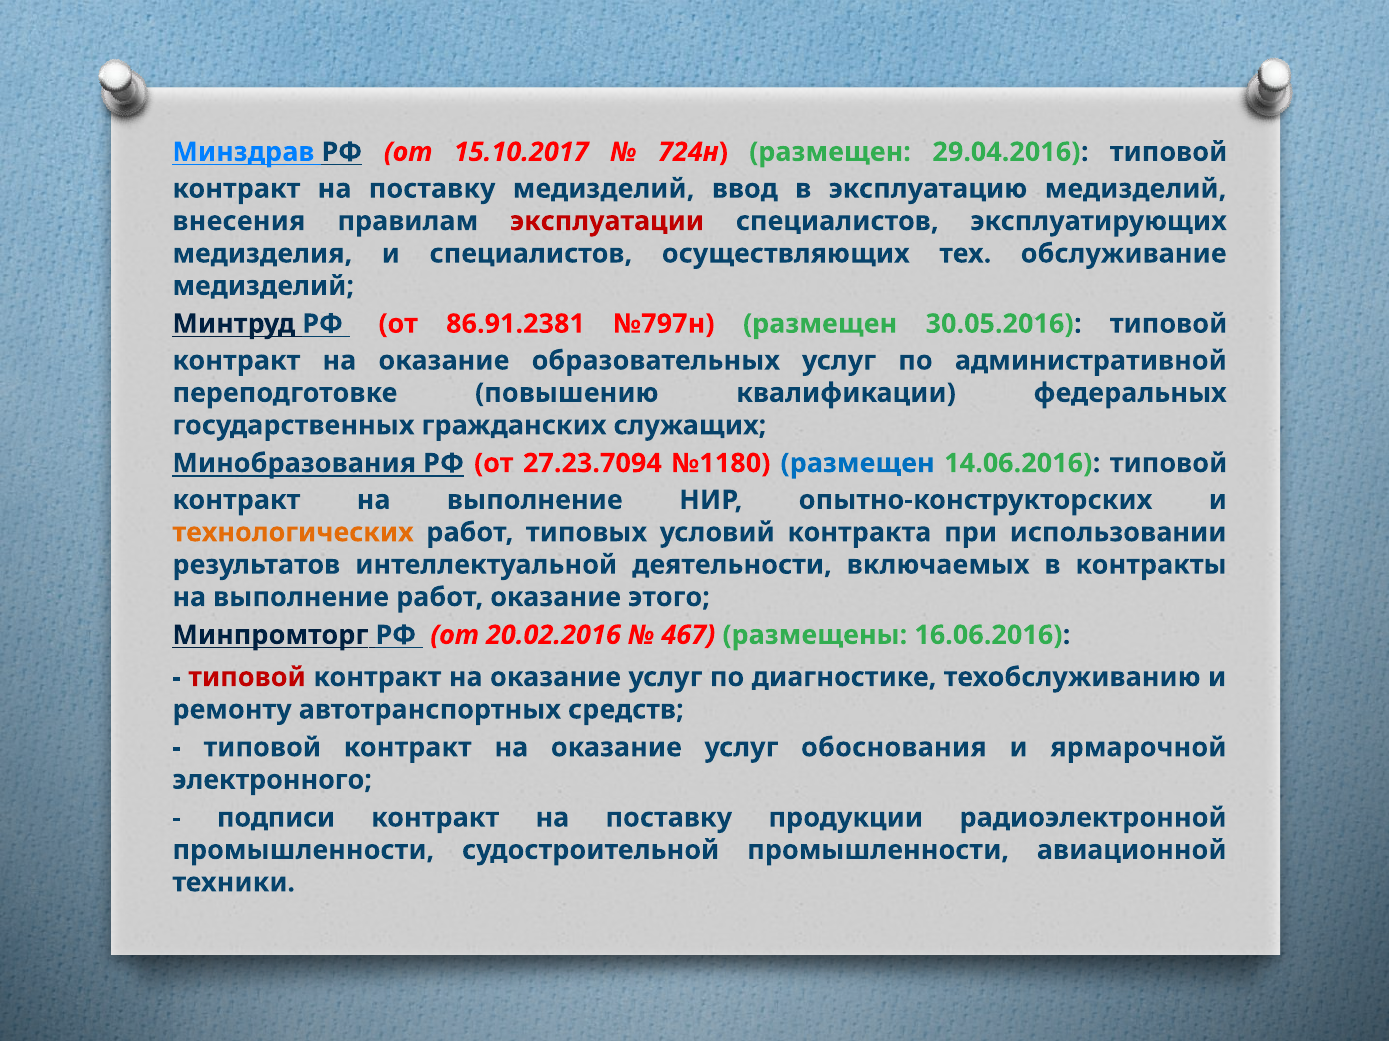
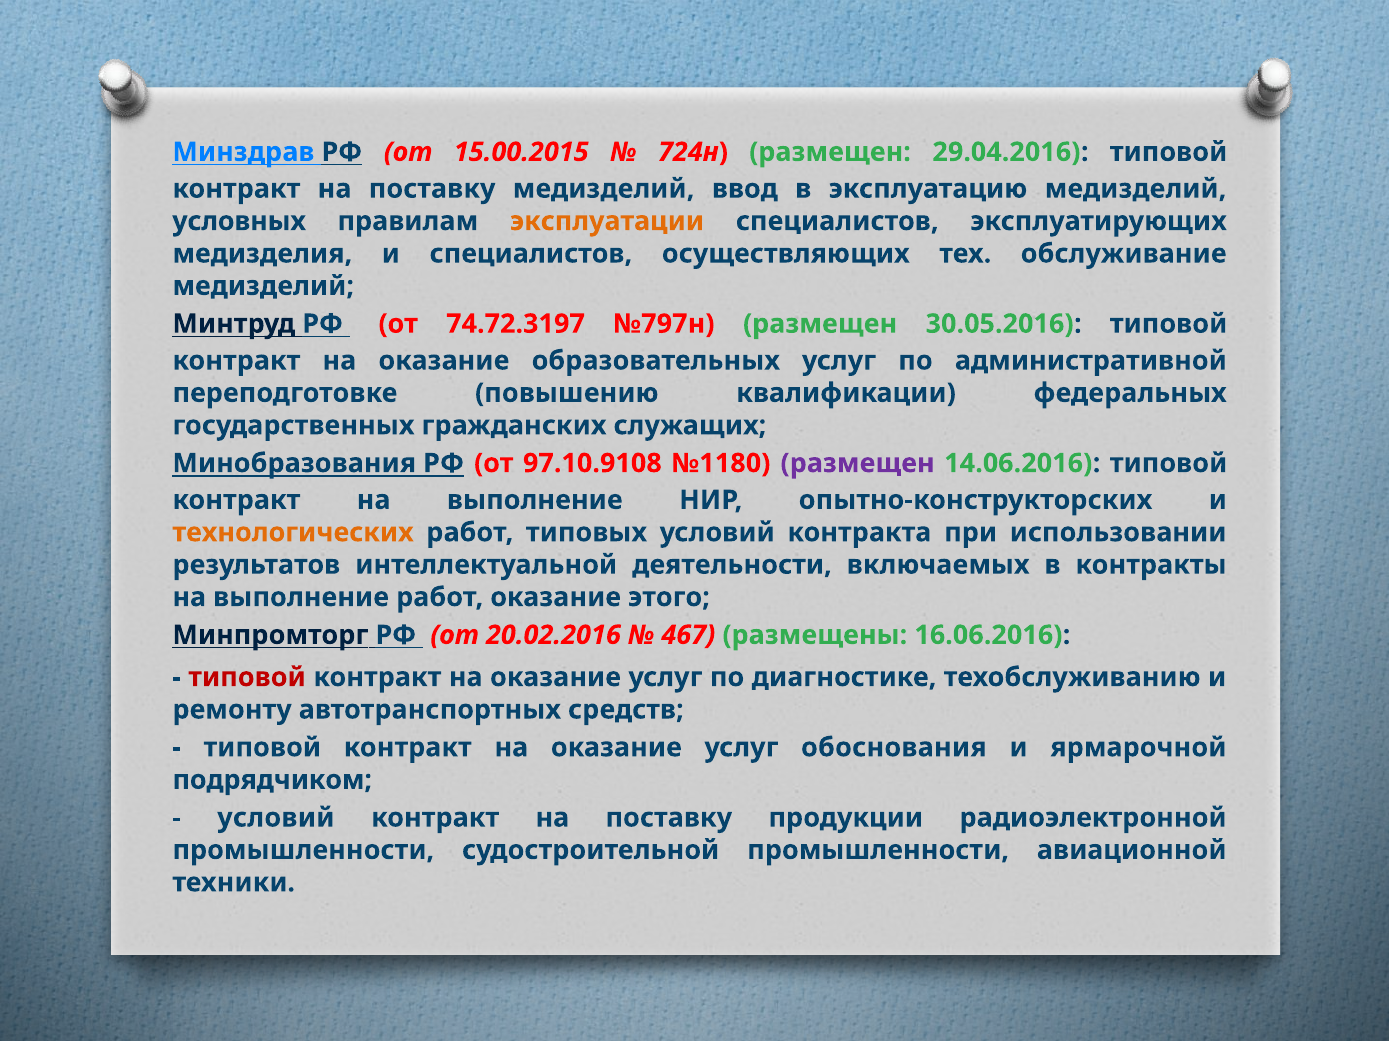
15.10.2017: 15.10.2017 -> 15.00.2015
внесения: внесения -> условных
эксплуатации colour: red -> orange
86.91.2381: 86.91.2381 -> 74.72.3197
27.23.7094: 27.23.7094 -> 97.10.9108
размещен at (858, 464) colour: blue -> purple
электронного: электронного -> подрядчиком
подписи at (276, 818): подписи -> условий
